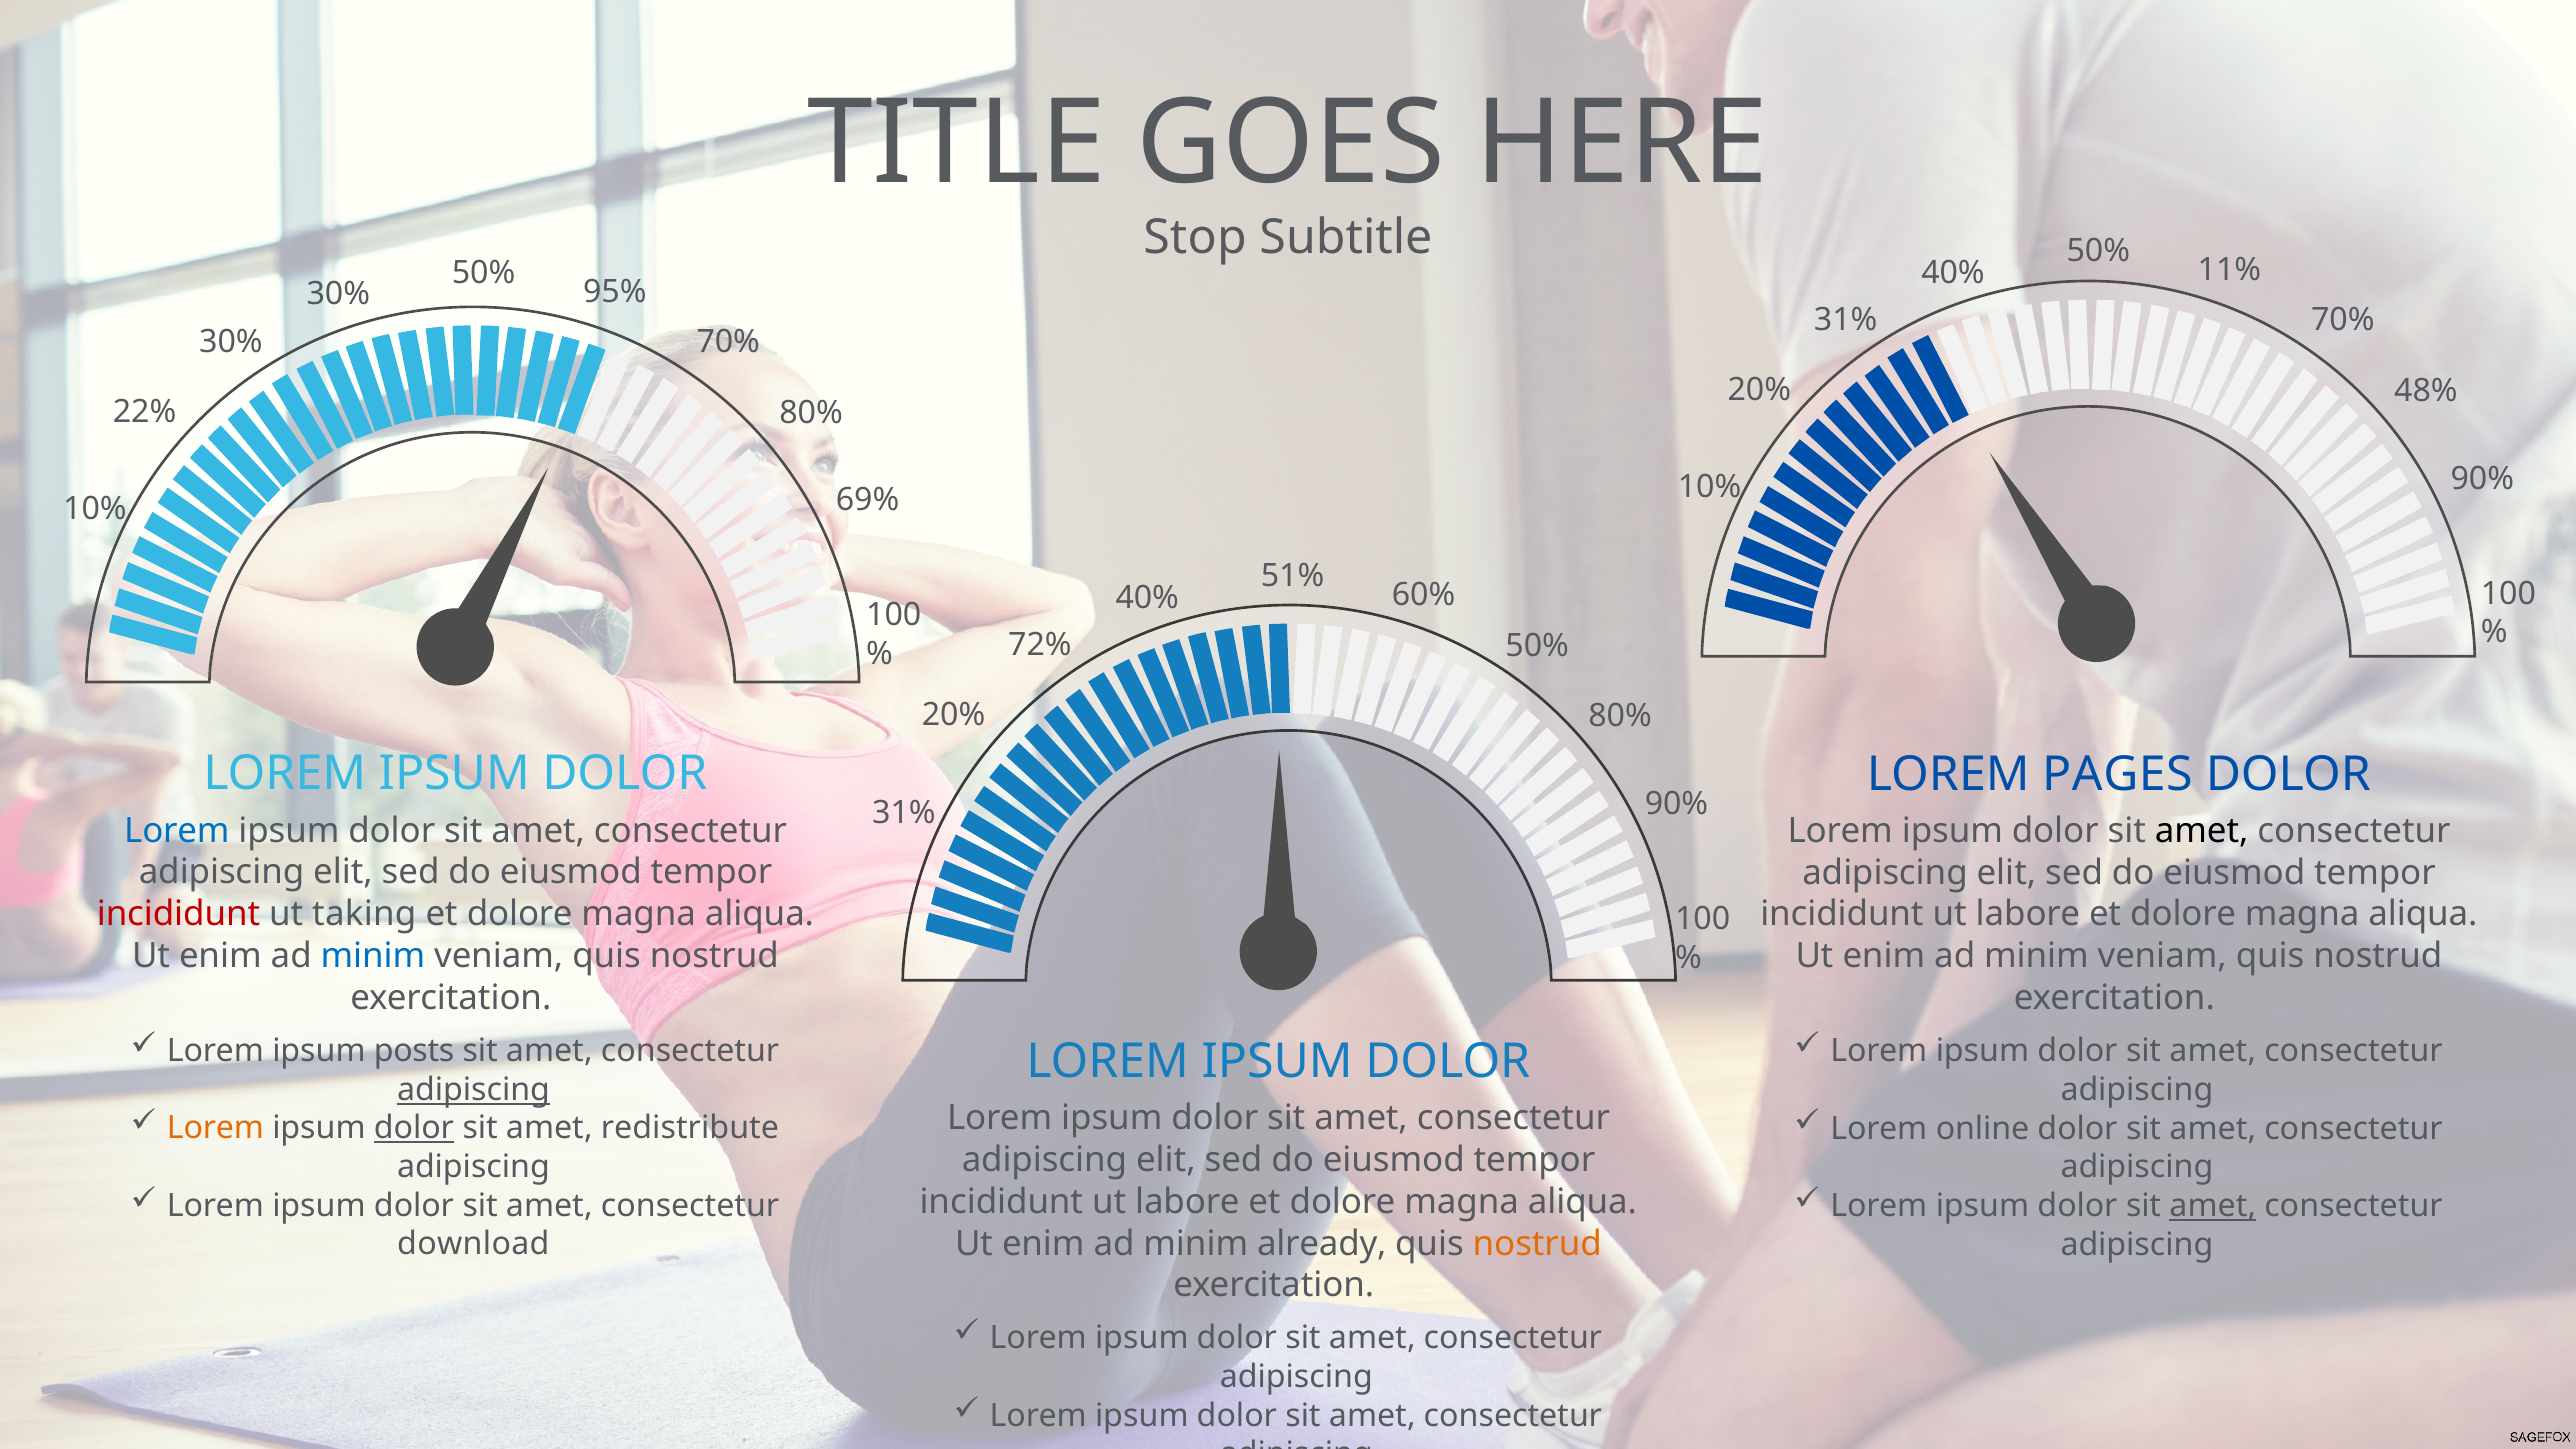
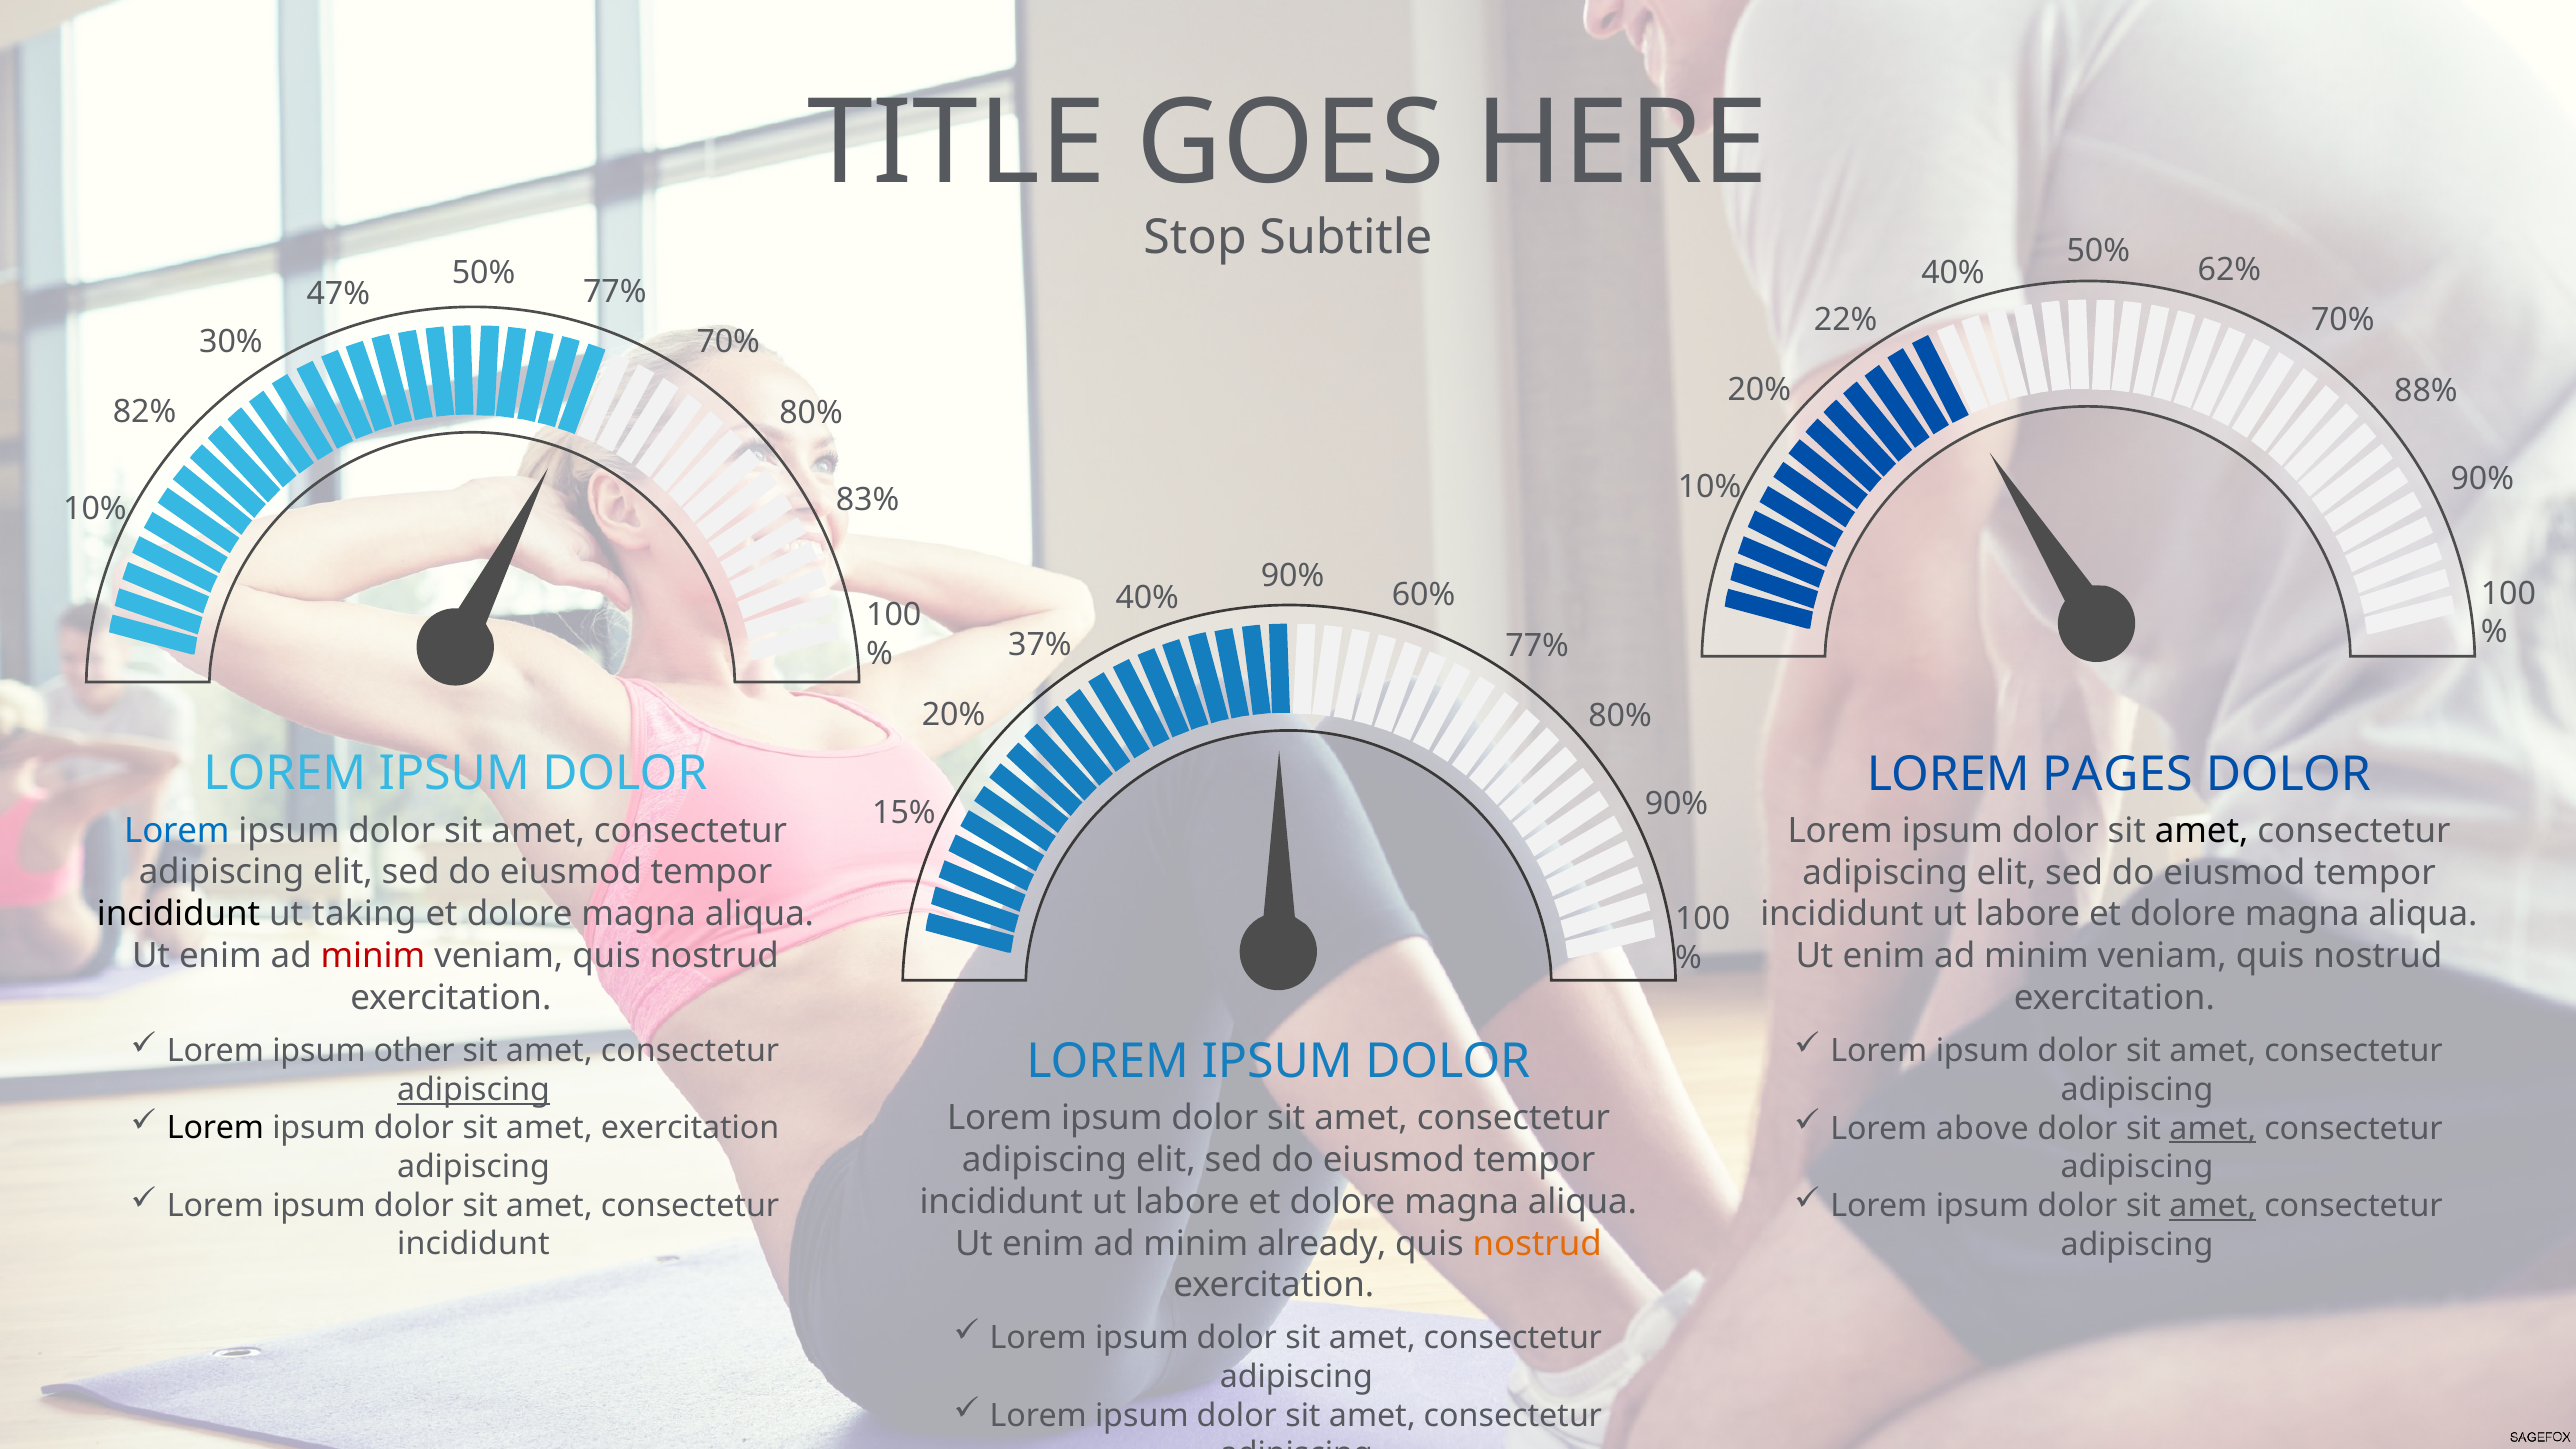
11%: 11% -> 62%
95% at (615, 292): 95% -> 77%
30% at (338, 294): 30% -> 47%
31% at (1846, 320): 31% -> 22%
48%: 48% -> 88%
22%: 22% -> 82%
69%: 69% -> 83%
51% at (1293, 576): 51% -> 90%
72%: 72% -> 37%
50% at (1537, 645): 50% -> 77%
31% at (904, 812): 31% -> 15%
incididunt at (178, 914) colour: red -> black
minim at (373, 956) colour: blue -> red
posts: posts -> other
Lorem at (215, 1128) colour: orange -> black
dolor at (414, 1128) underline: present -> none
amet redistribute: redistribute -> exercitation
online: online -> above
amet at (2213, 1128) underline: none -> present
download at (473, 1244): download -> incididunt
